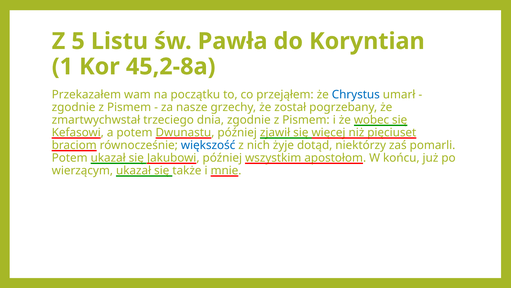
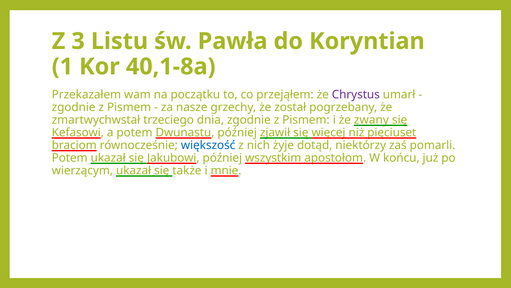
5: 5 -> 3
45,2-8a: 45,2-8a -> 40,1-8a
Chrystus colour: blue -> purple
wobec: wobec -> zwany
